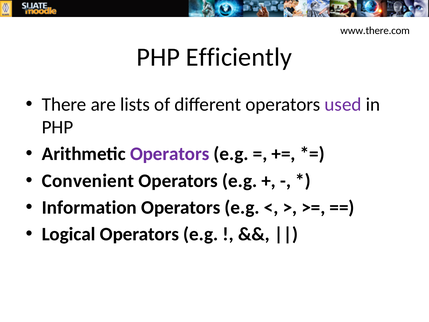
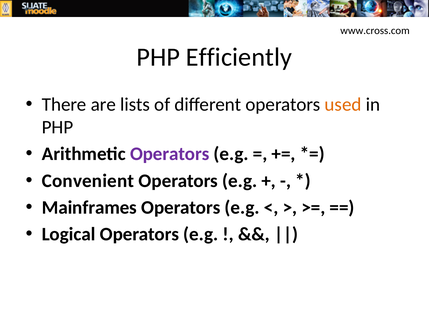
www.there.com: www.there.com -> www.cross.com
used colour: purple -> orange
Information: Information -> Mainframes
